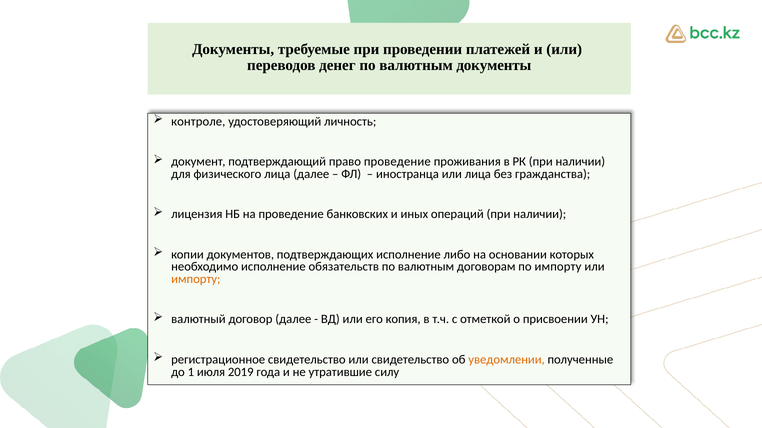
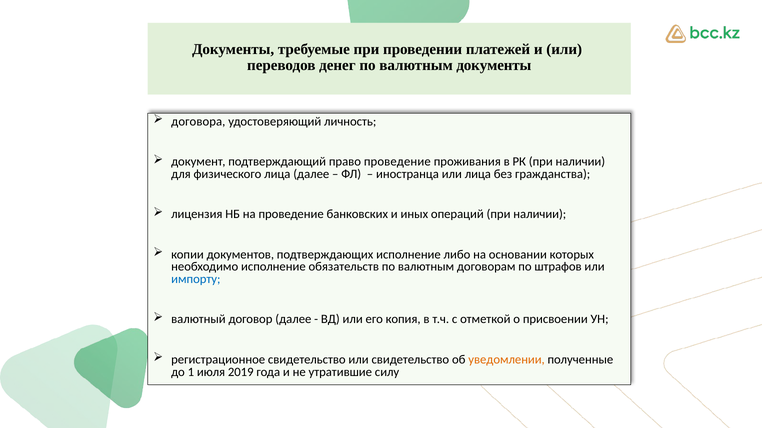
контроле: контроле -> договора
по импорту: импорту -> штрафов
импорту at (196, 279) colour: orange -> blue
